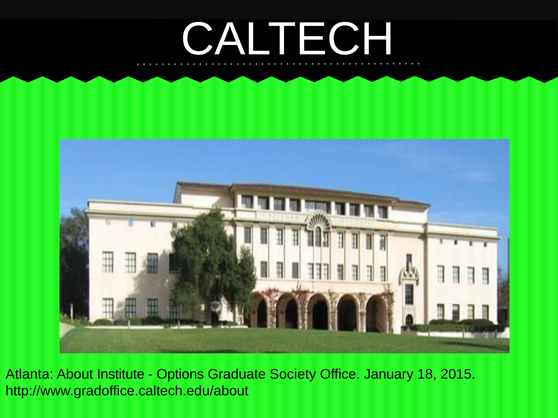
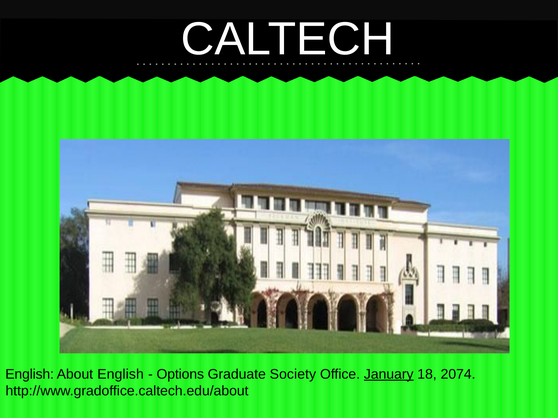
Atlanta at (30, 375): Atlanta -> English
About Institute: Institute -> English
January underline: none -> present
2015: 2015 -> 2074
